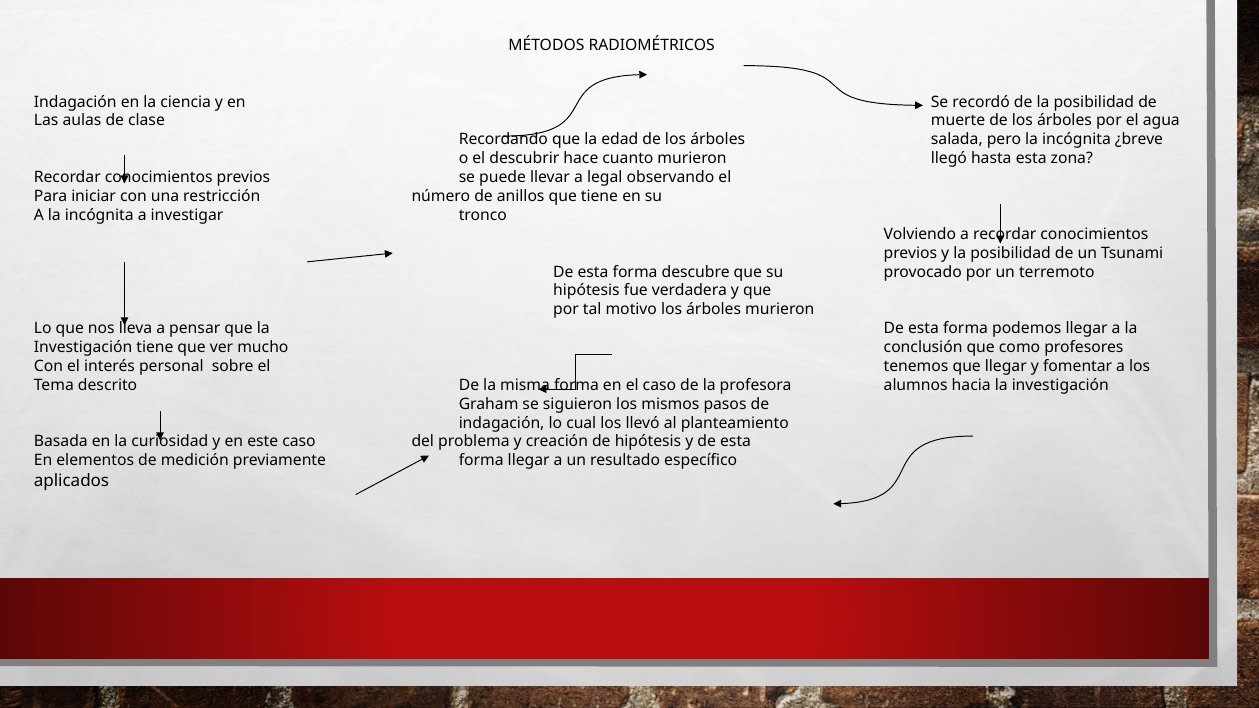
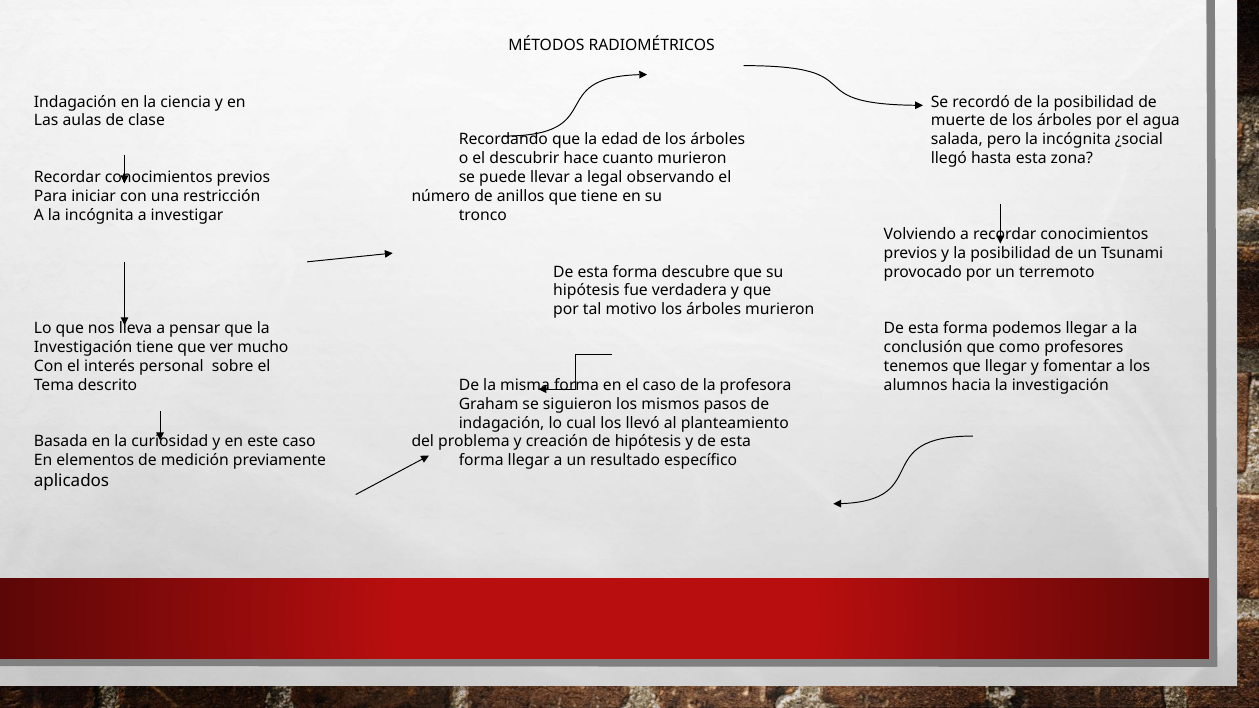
¿breve: ¿breve -> ¿social
